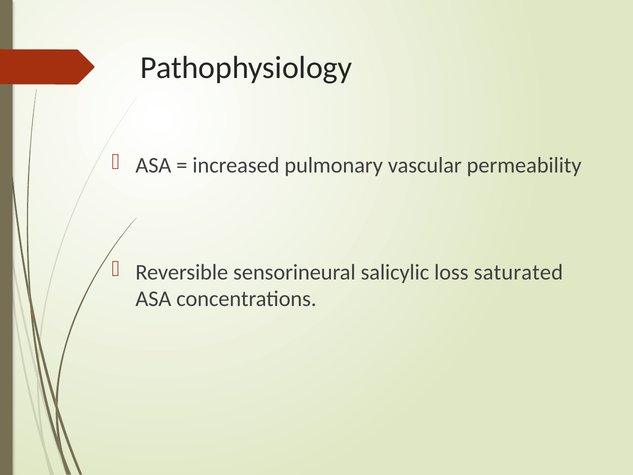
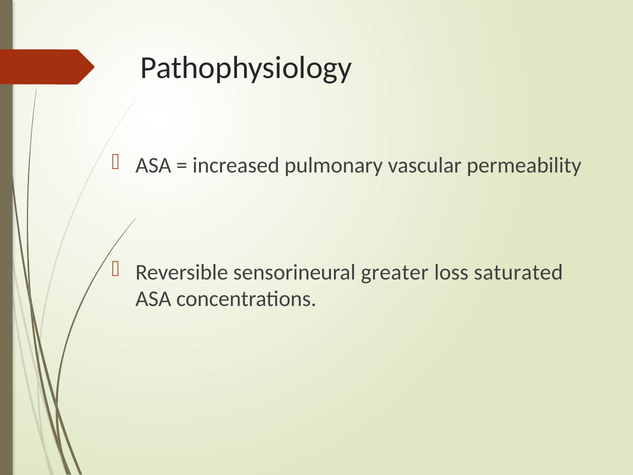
salicylic: salicylic -> greater
